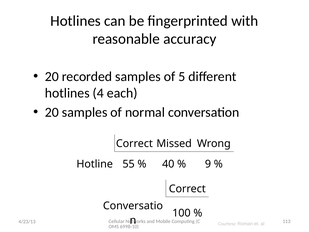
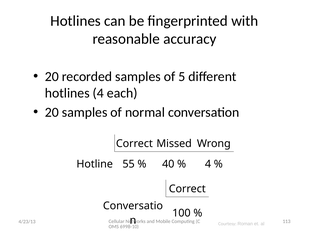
9 at (208, 164): 9 -> 4
